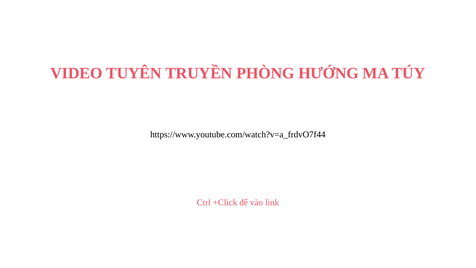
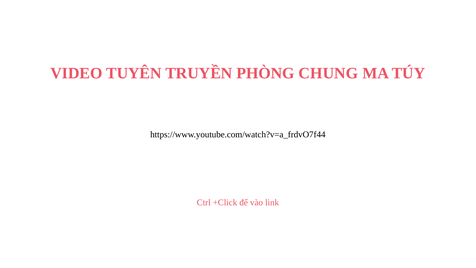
HƯỚNG: HƯỚNG -> CHUNG
